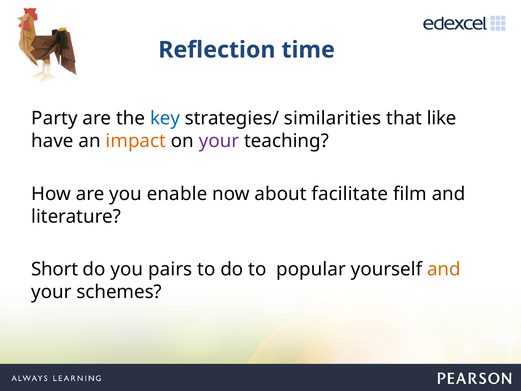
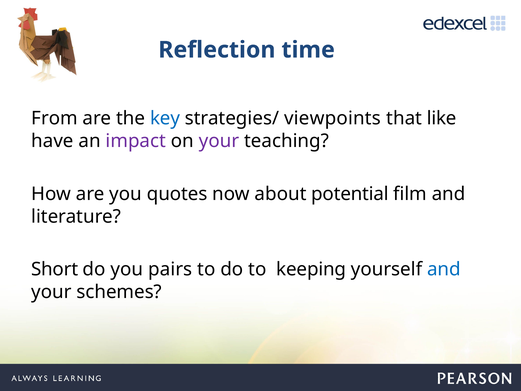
Party: Party -> From
similarities: similarities -> viewpoints
impact colour: orange -> purple
enable: enable -> quotes
facilitate: facilitate -> potential
popular: popular -> keeping
and at (444, 269) colour: orange -> blue
